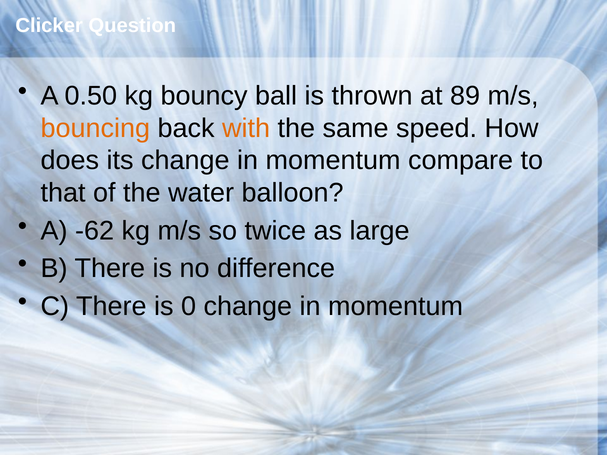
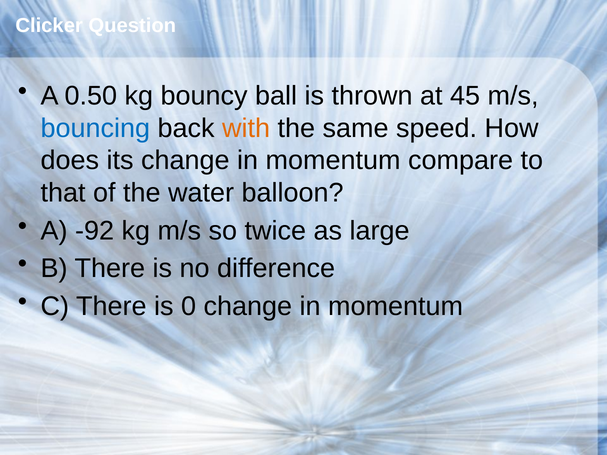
89: 89 -> 45
bouncing colour: orange -> blue
-62: -62 -> -92
